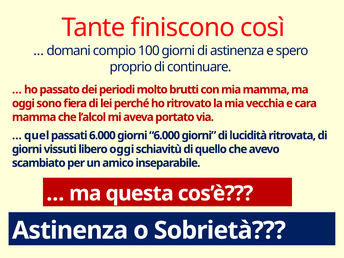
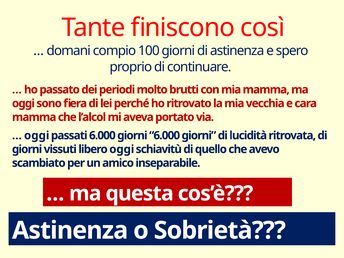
quel at (37, 135): quel -> oggi
